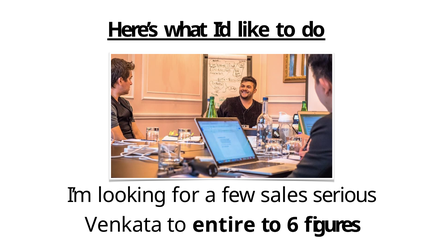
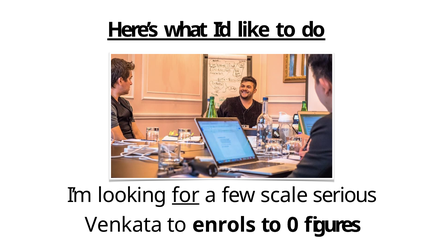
for underline: none -> present
sales: sales -> scale
entire: entire -> enrols
6: 6 -> 0
